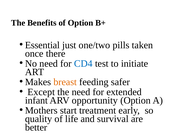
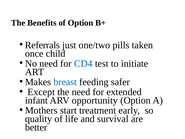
Essential: Essential -> Referrals
there: there -> child
breast colour: orange -> blue
